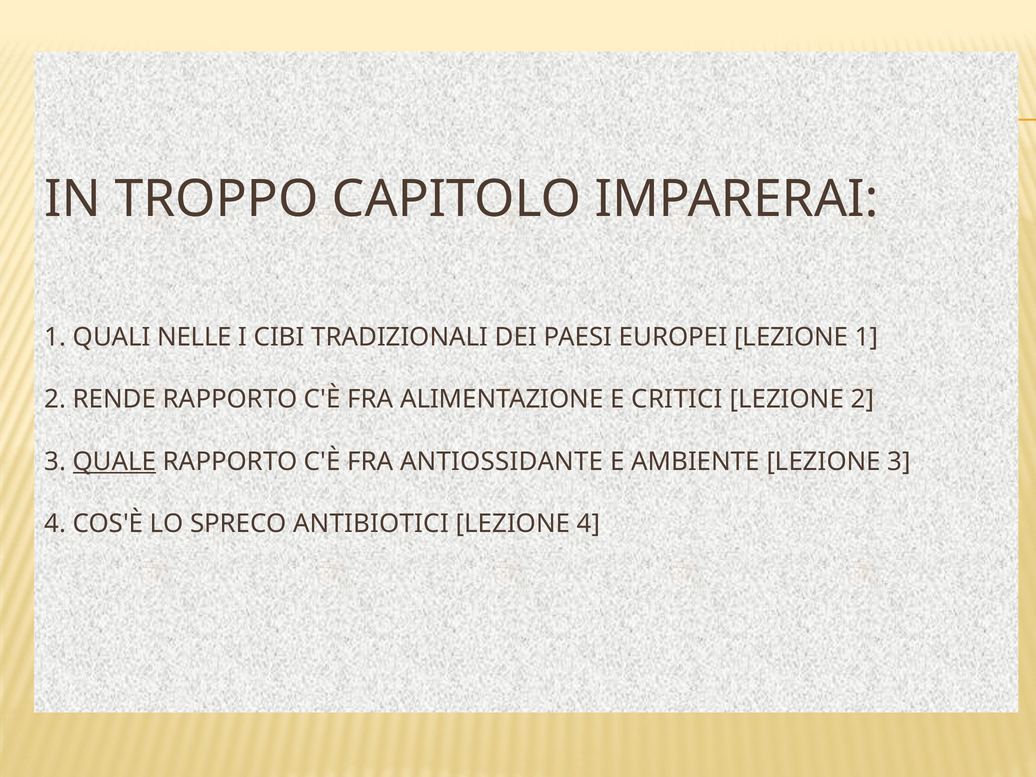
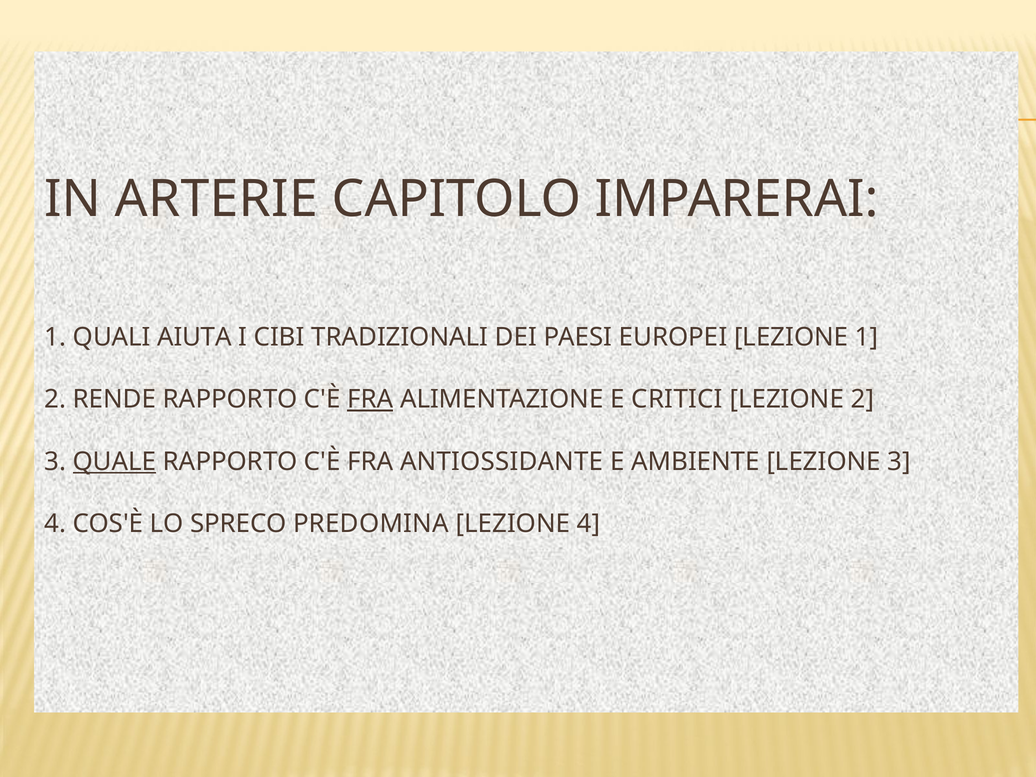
TROPPO: TROPPO -> ARTERIE
NELLE: NELLE -> AIUTA
FRA at (370, 399) underline: none -> present
ANTIBIOTICI: ANTIBIOTICI -> PREDOMINA
